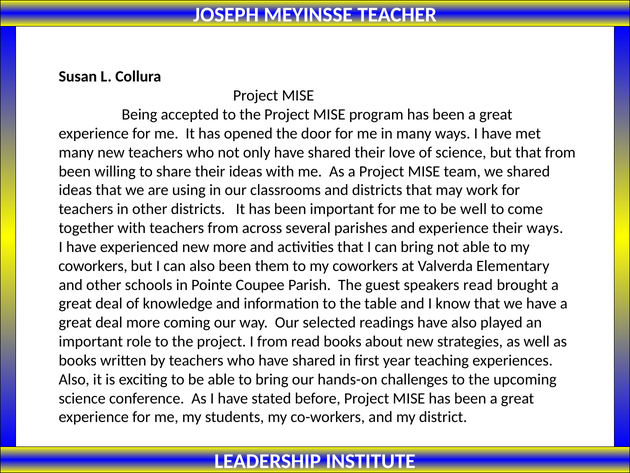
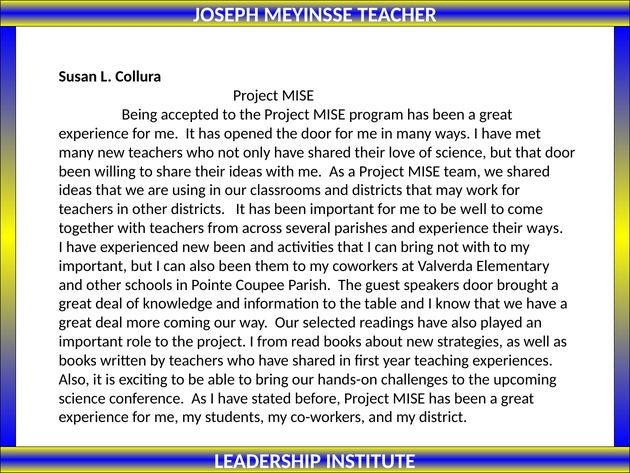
that from: from -> door
new more: more -> been
not able: able -> with
coworkers at (93, 266): coworkers -> important
speakers read: read -> door
